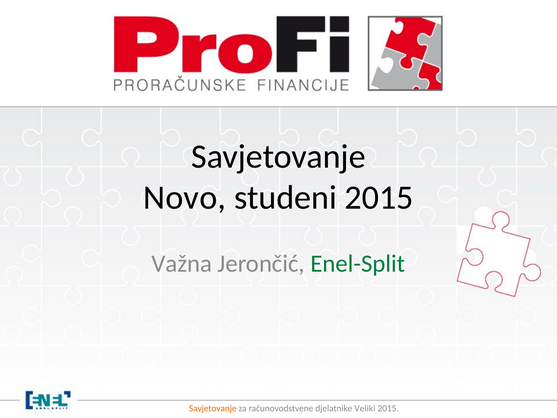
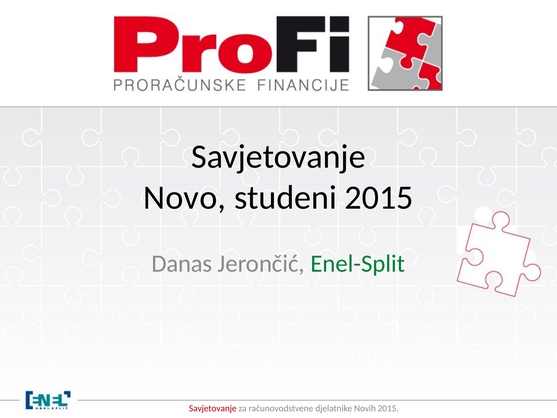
Važna: Važna -> Danas
Savjetovanje at (213, 408) colour: orange -> red
Veliki: Veliki -> Novih
